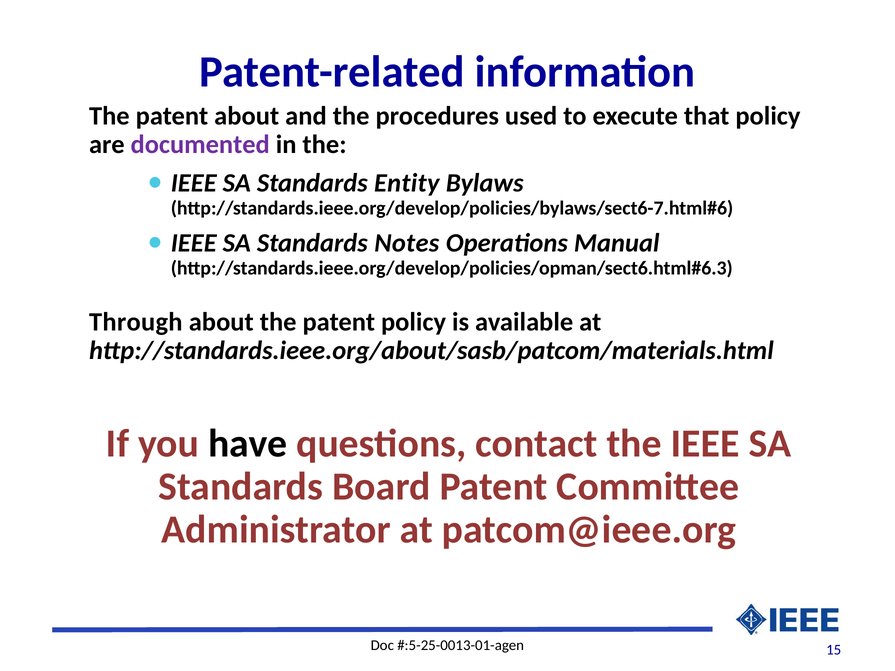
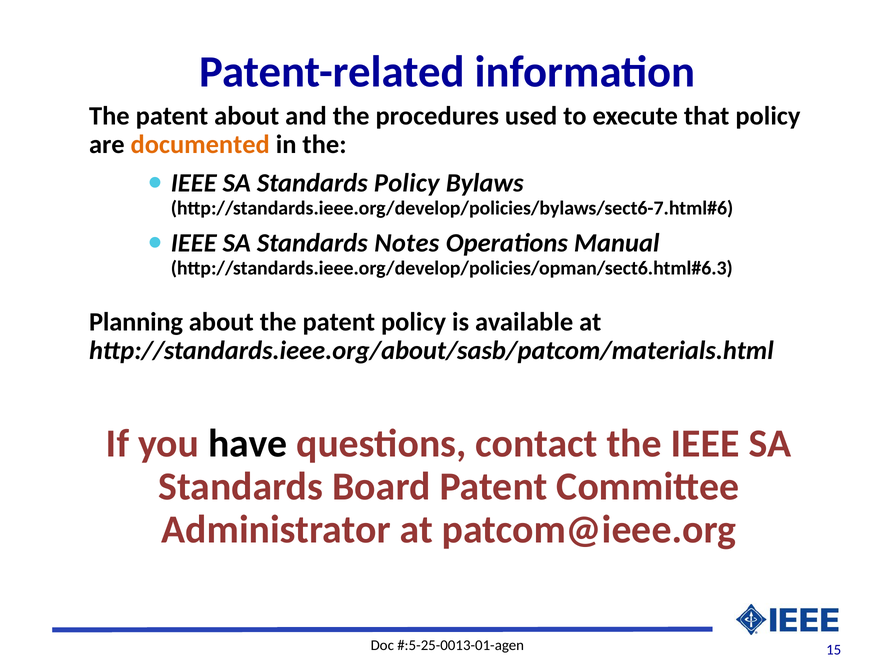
documented colour: purple -> orange
Standards Entity: Entity -> Policy
Through: Through -> Planning
